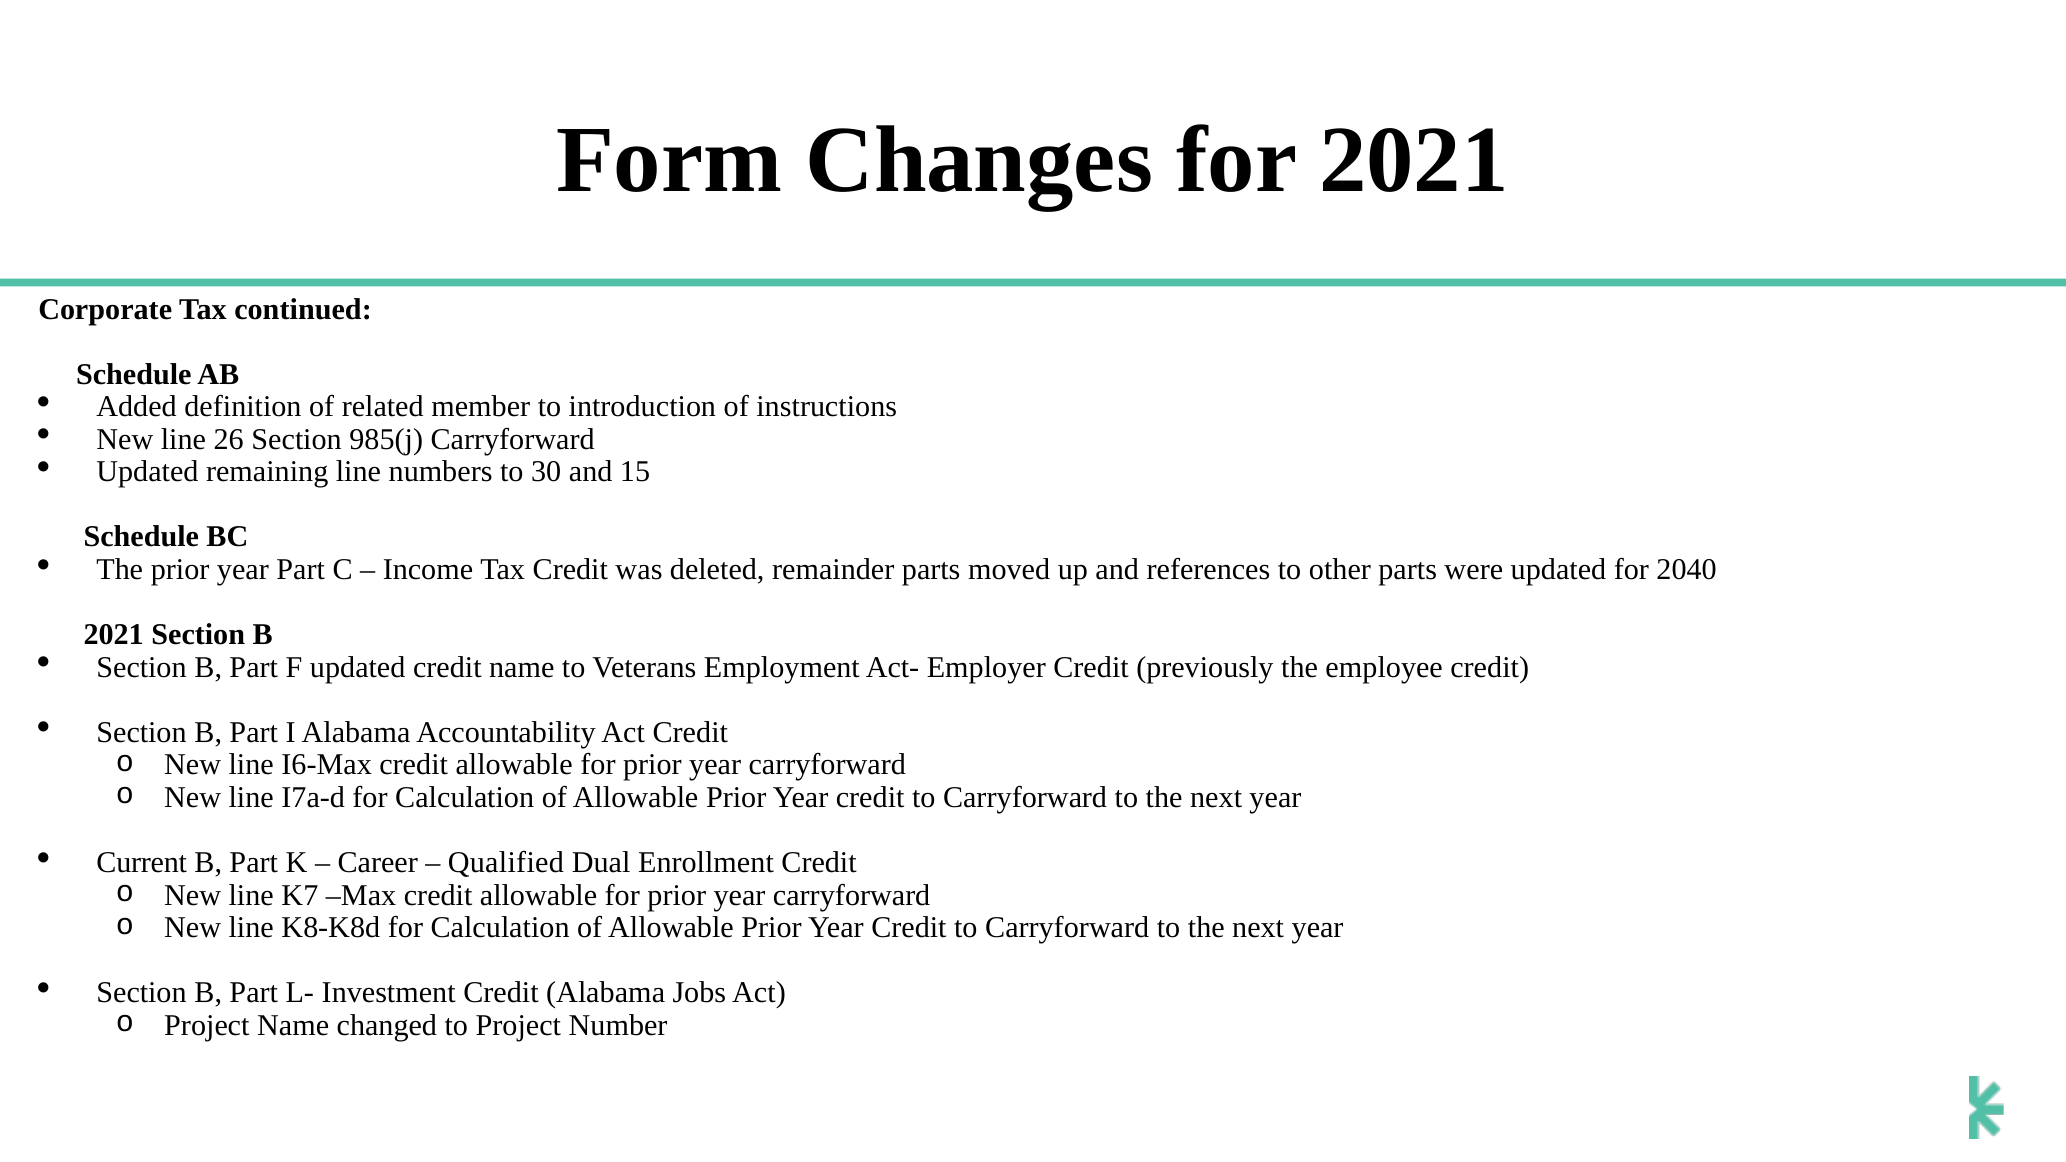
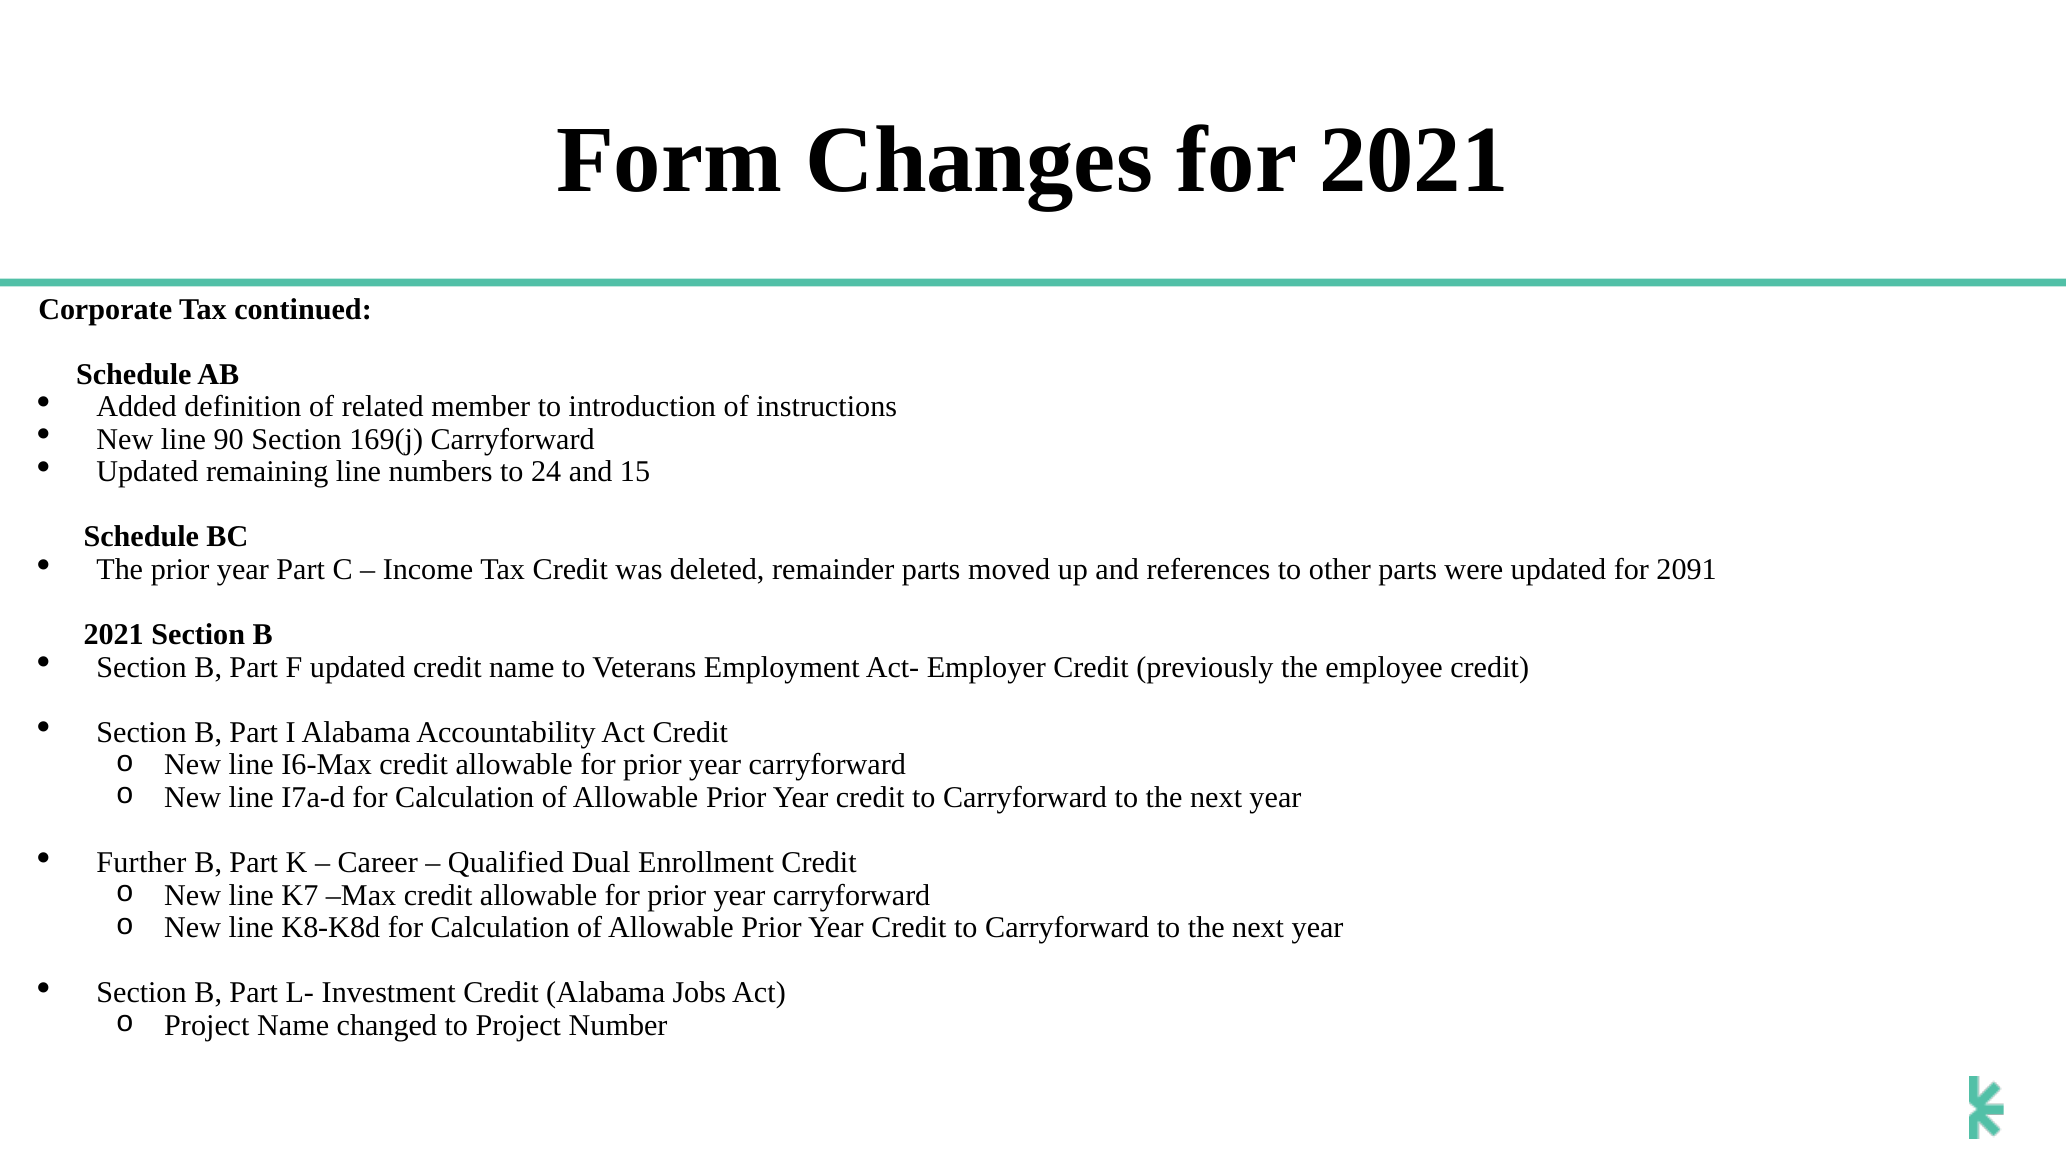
26: 26 -> 90
985(j: 985(j -> 169(j
30: 30 -> 24
2040: 2040 -> 2091
Current: Current -> Further
